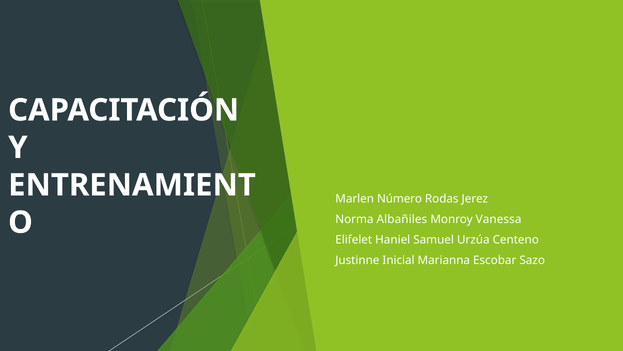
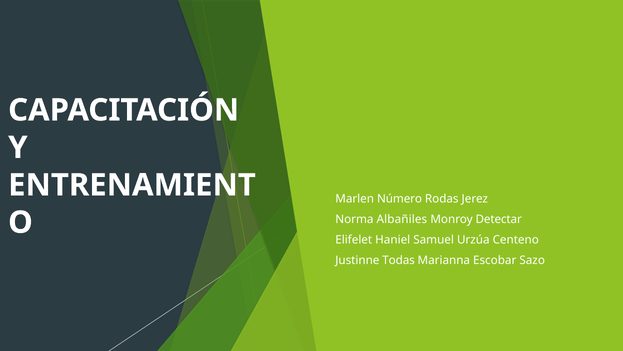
Vanessa: Vanessa -> Detectar
Inicial: Inicial -> Todas
